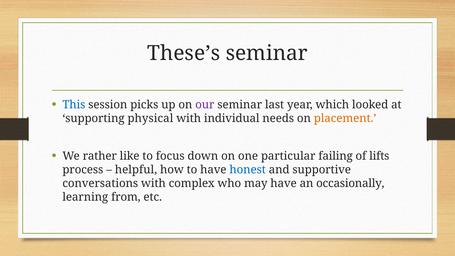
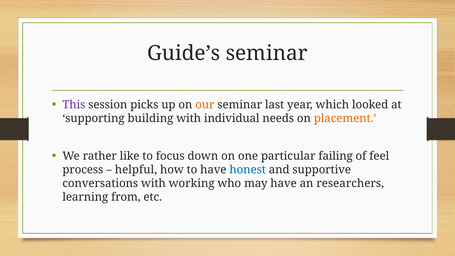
These’s: These’s -> Guide’s
This colour: blue -> purple
our colour: purple -> orange
physical: physical -> building
lifts: lifts -> feel
complex: complex -> working
occasionally: occasionally -> researchers
